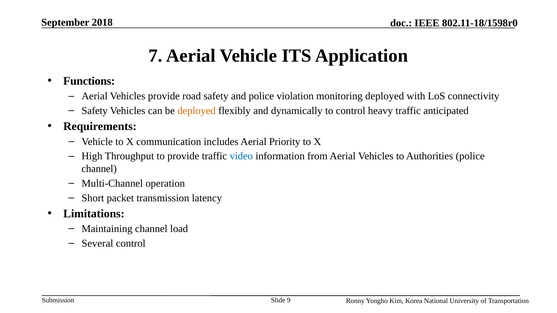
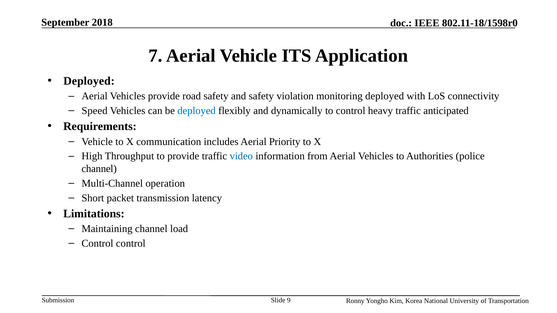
Functions at (89, 81): Functions -> Deployed
and police: police -> safety
Safety at (95, 111): Safety -> Speed
deployed at (197, 111) colour: orange -> blue
Several at (97, 244): Several -> Control
